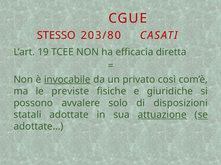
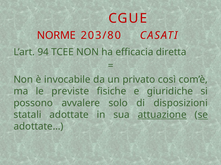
STESSO: STESSO -> NORME
19: 19 -> 94
invocabile underline: present -> none
